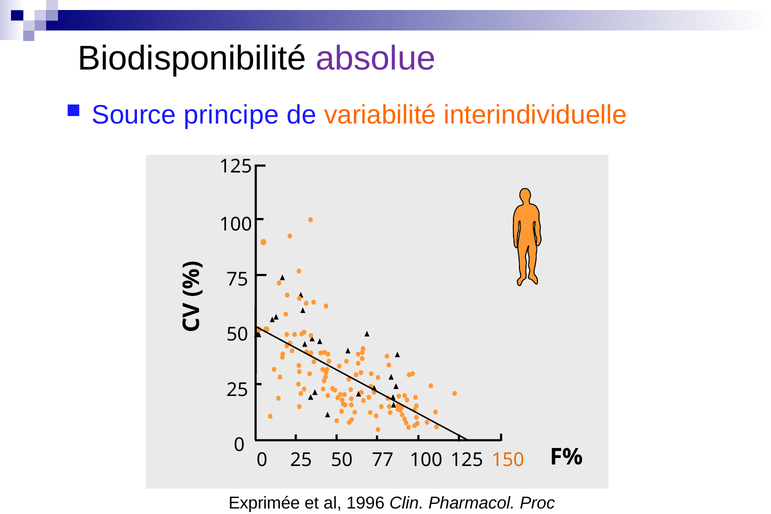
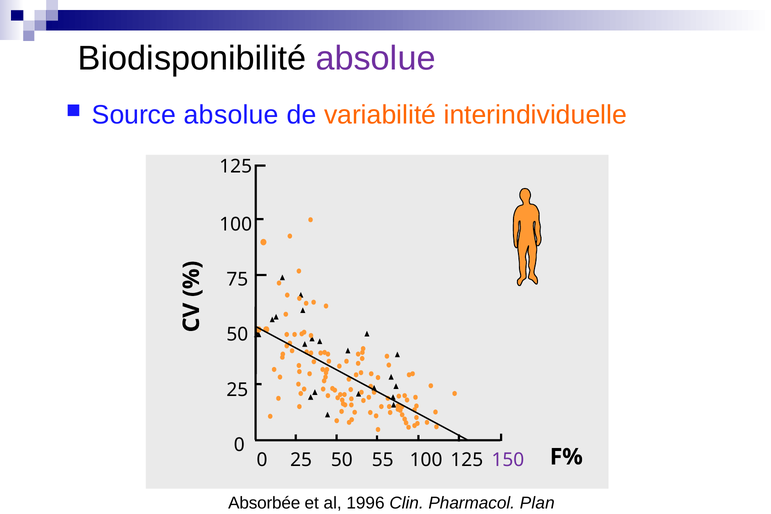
Source principe: principe -> absolue
77: 77 -> 55
150 colour: orange -> purple
Exprimée: Exprimée -> Absorbée
Proc: Proc -> Plan
